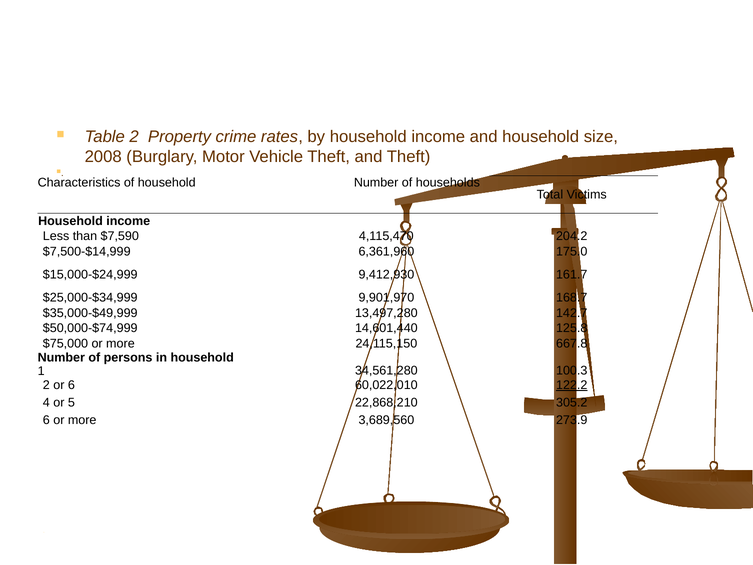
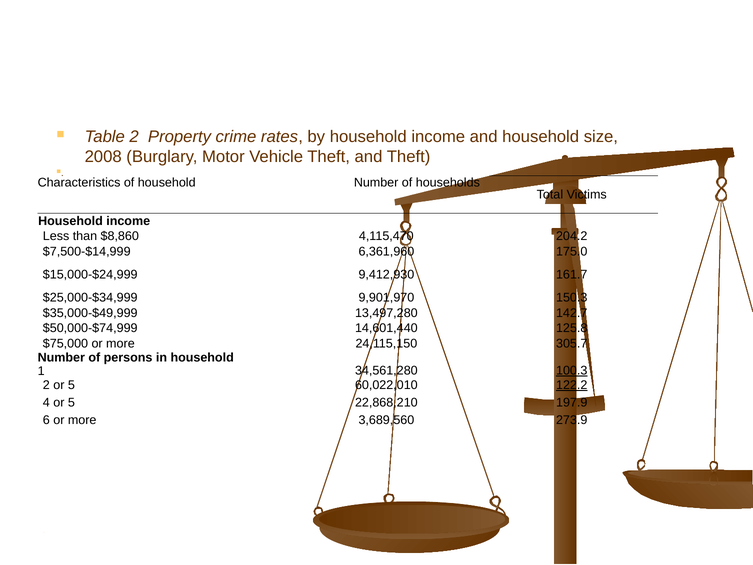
$7,590: $7,590 -> $8,860
168.7: 168.7 -> 150.3
667.8: 667.8 -> 305.7
100.3 underline: none -> present
2 or 6: 6 -> 5
305.2: 305.2 -> 197.9
